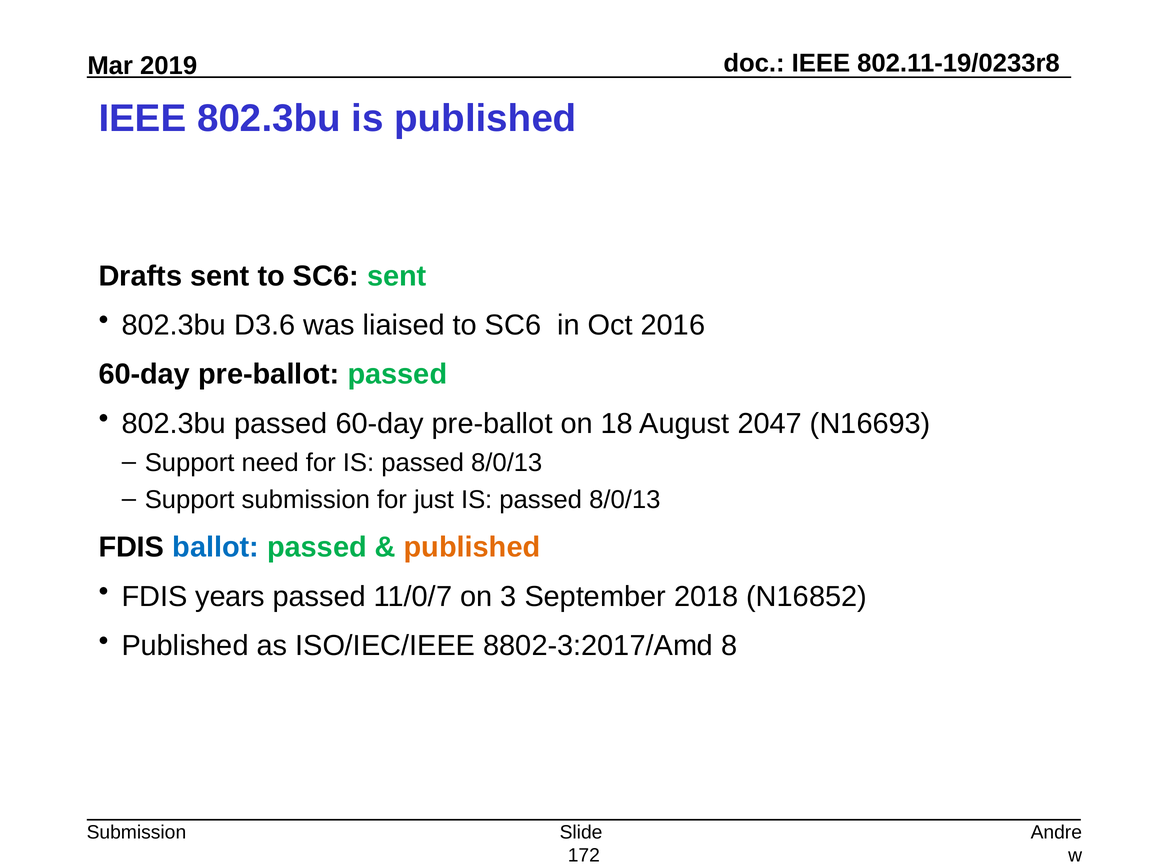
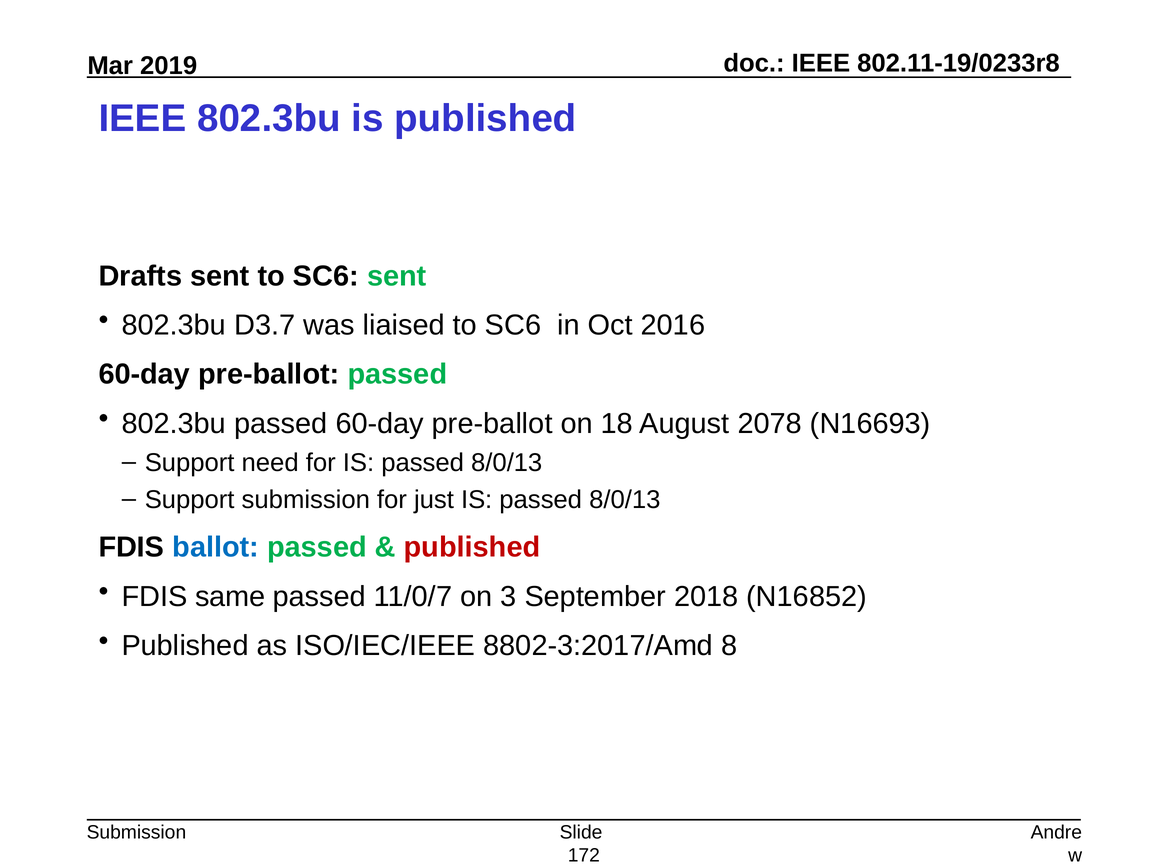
D3.6: D3.6 -> D3.7
2047: 2047 -> 2078
published at (472, 548) colour: orange -> red
years: years -> same
